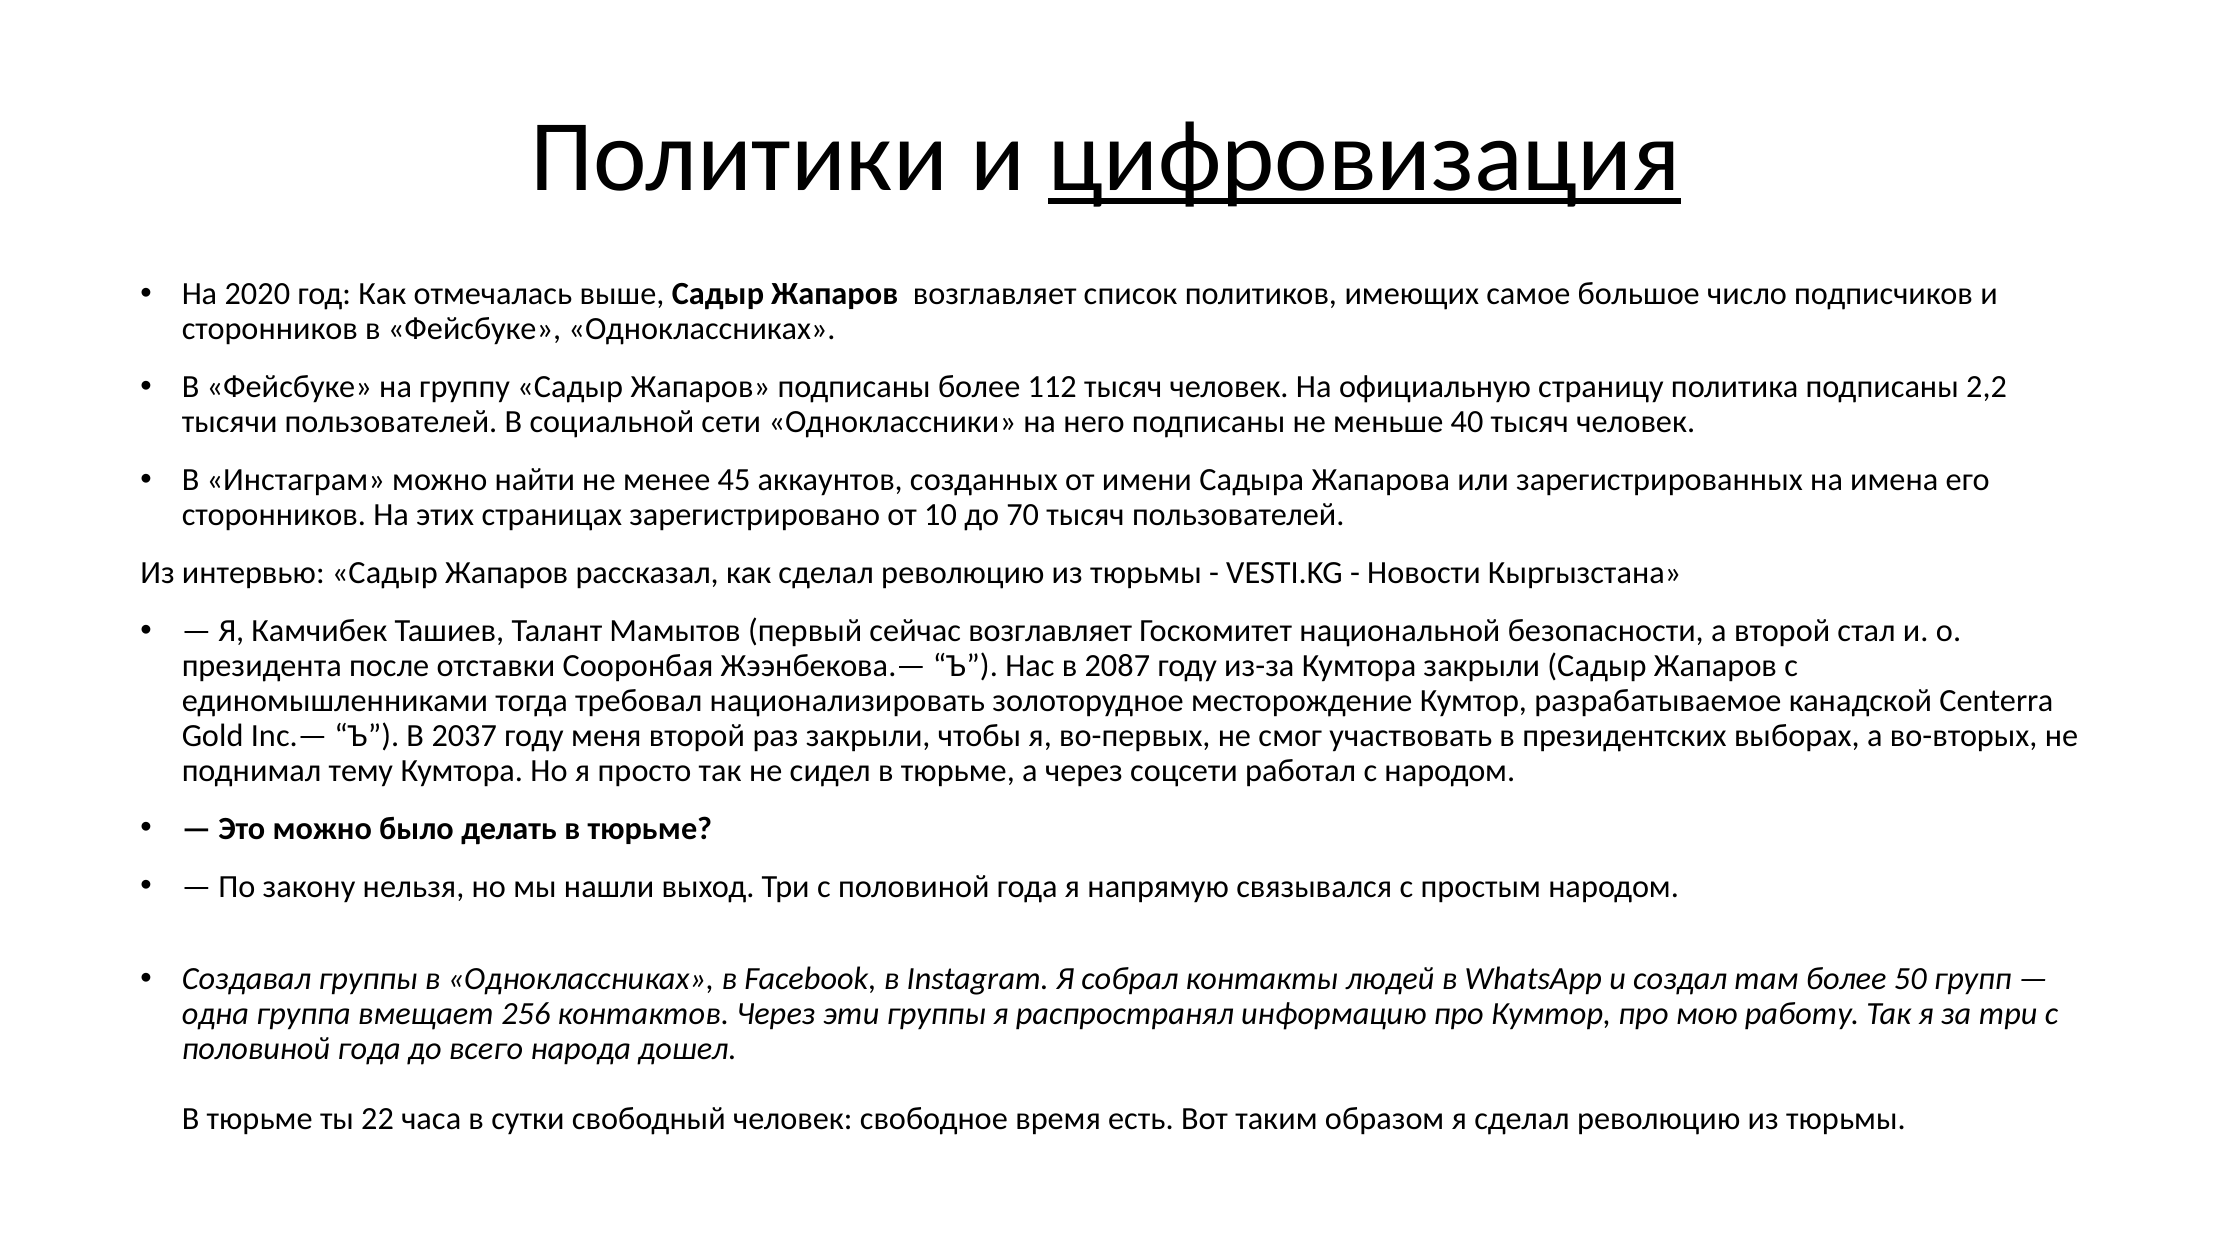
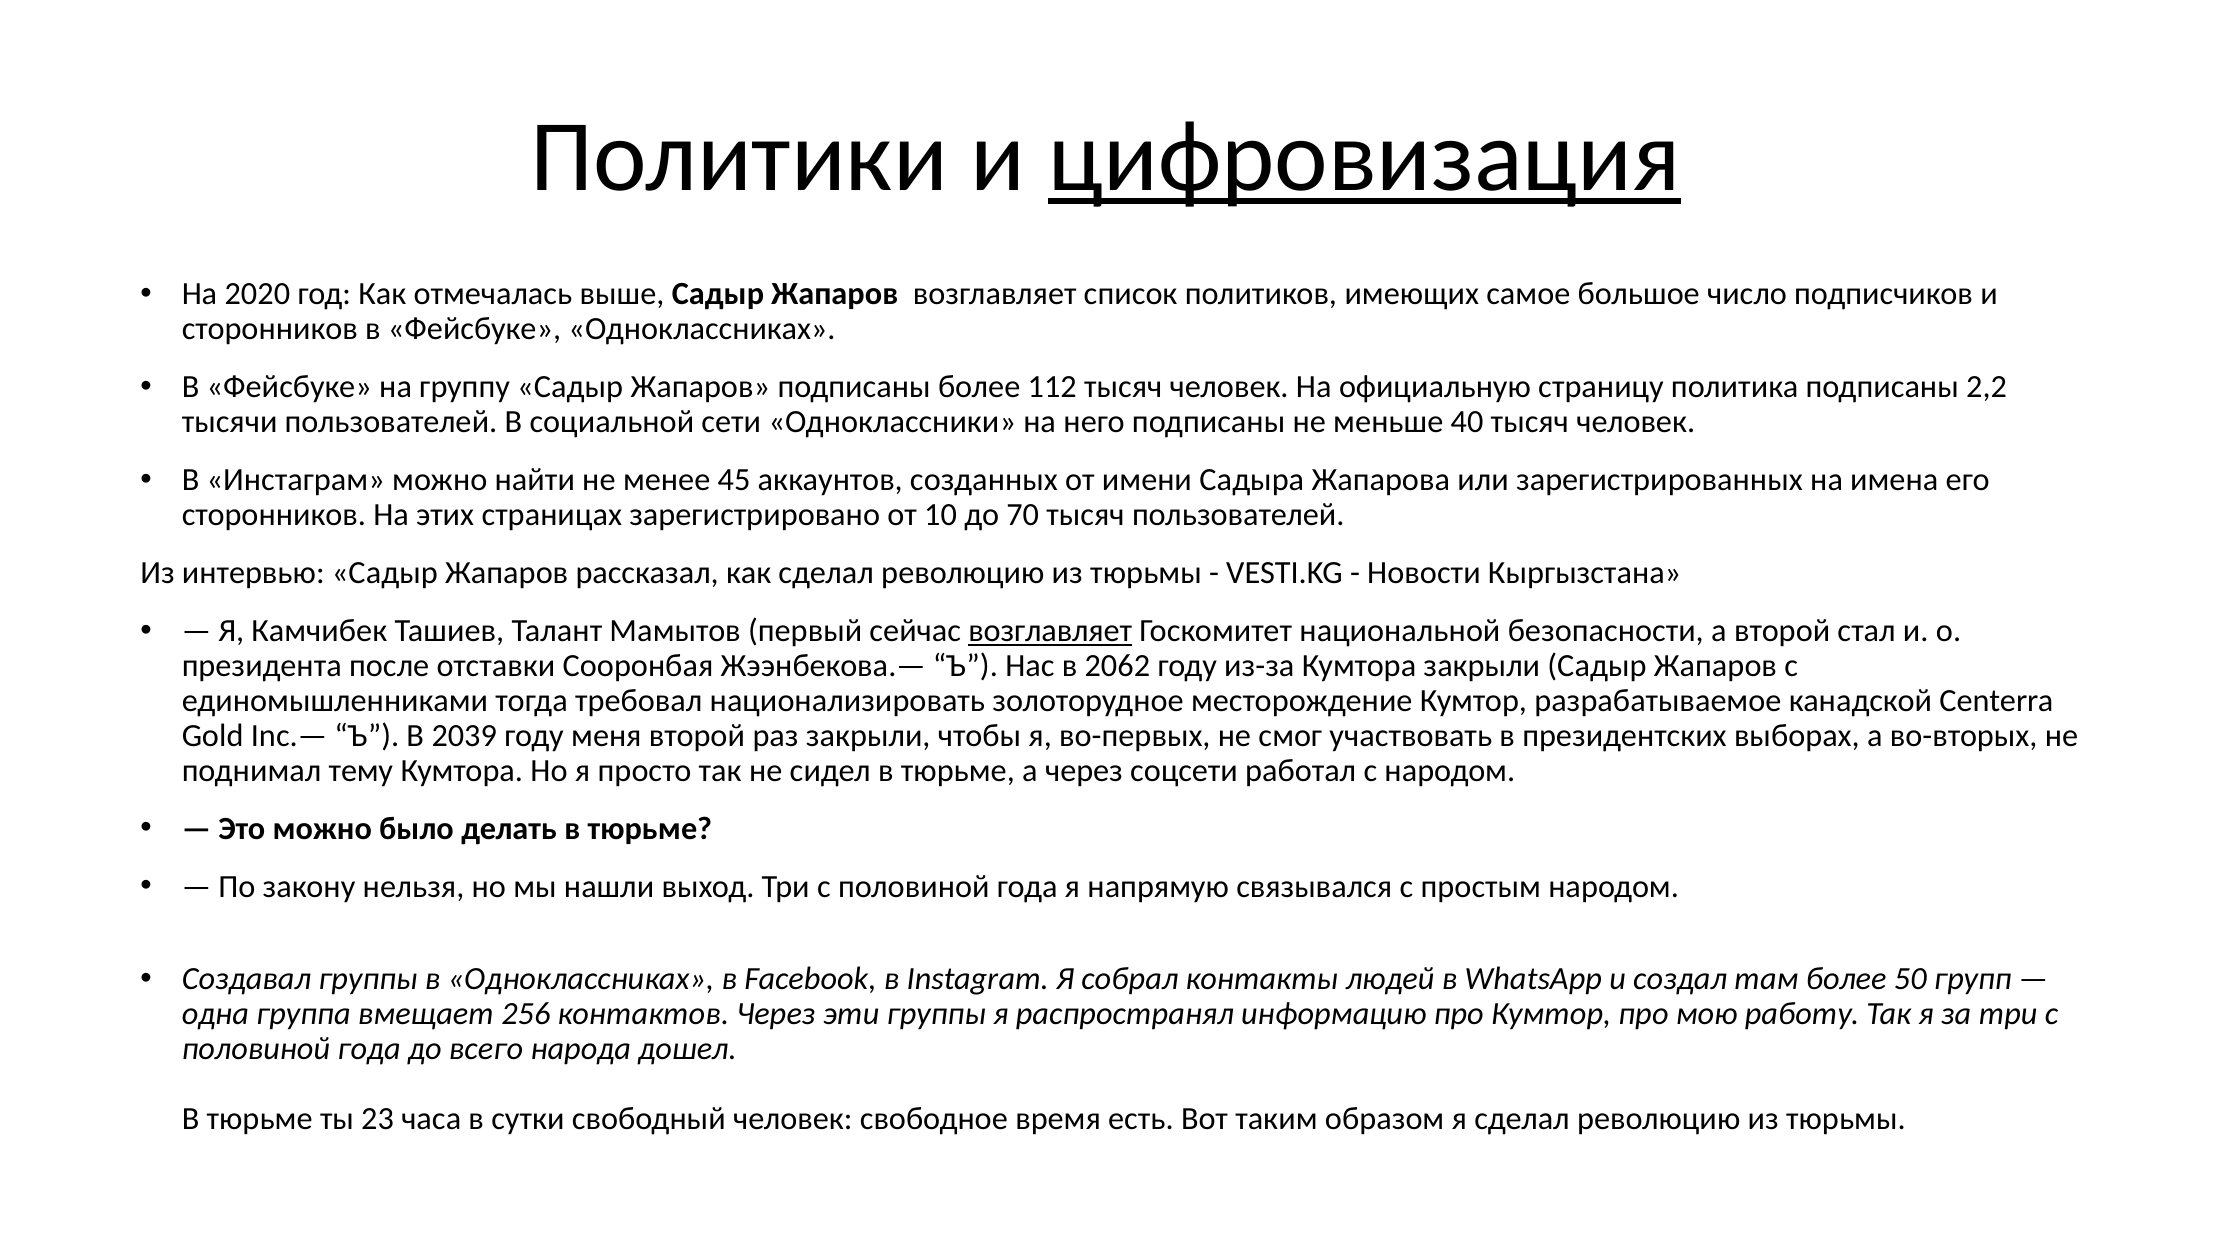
возглавляет at (1050, 631) underline: none -> present
2087: 2087 -> 2062
2037: 2037 -> 2039
22: 22 -> 23
